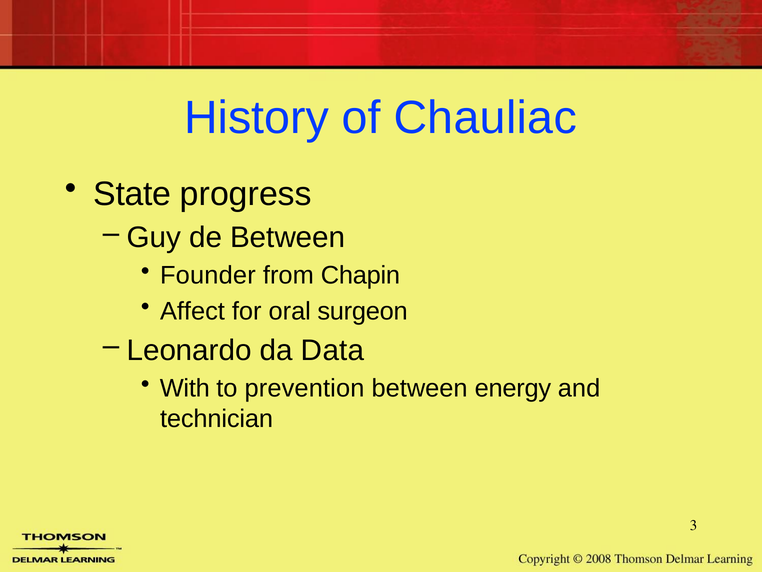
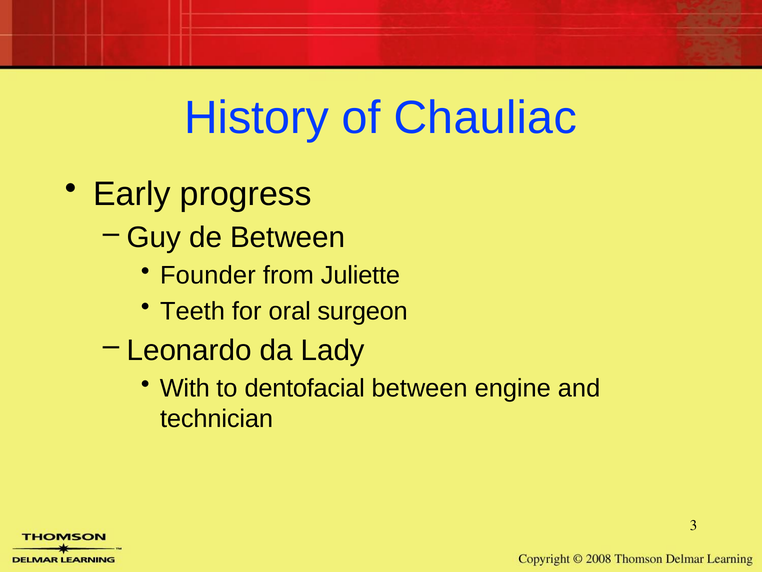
State: State -> Early
Chapin: Chapin -> Juliette
Affect: Affect -> Teeth
Data: Data -> Lady
prevention: prevention -> dentofacial
energy: energy -> engine
